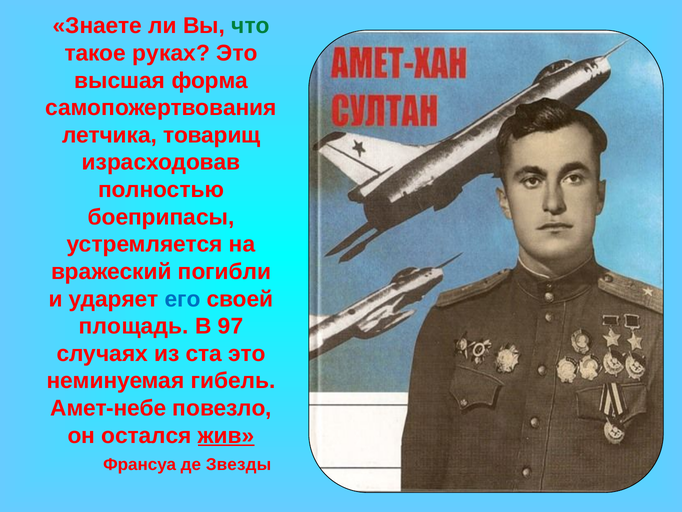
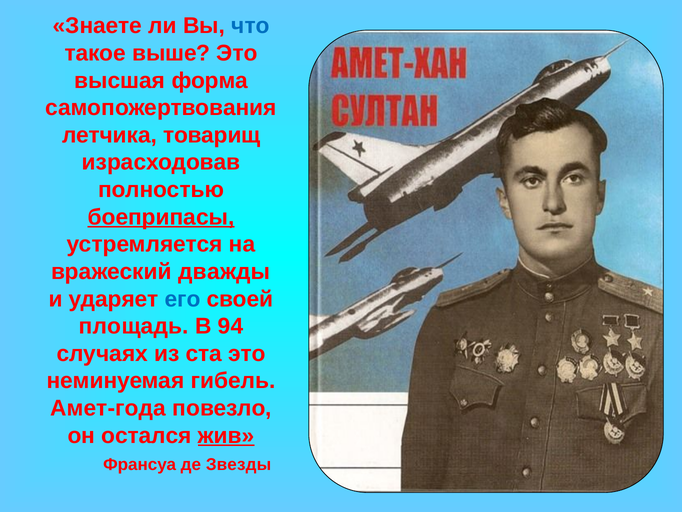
что colour: green -> blue
руках: руках -> выше
боеприпасы underline: none -> present
погибли: погибли -> дважды
97: 97 -> 94
Амет-небе: Амет-небе -> Амет-года
